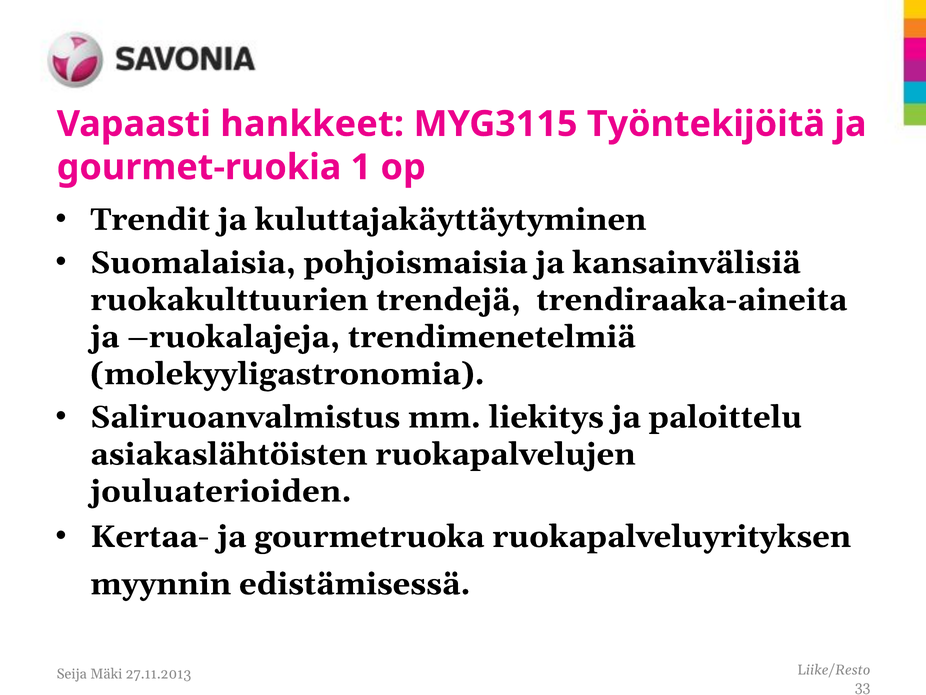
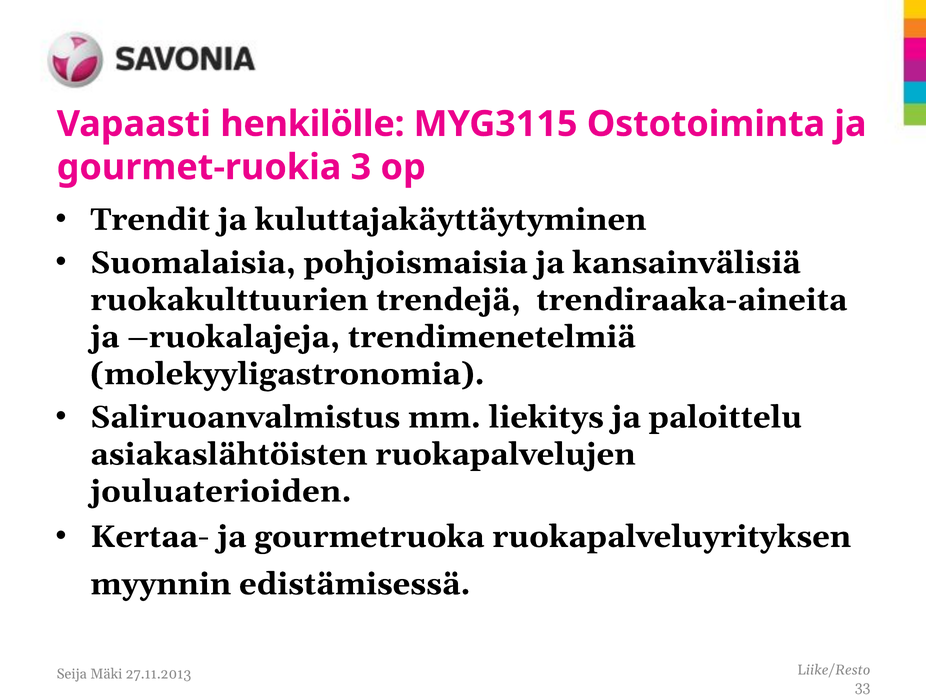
hankkeet: hankkeet -> henkilölle
Työntekijöitä: Työntekijöitä -> Ostotoiminta
1: 1 -> 3
